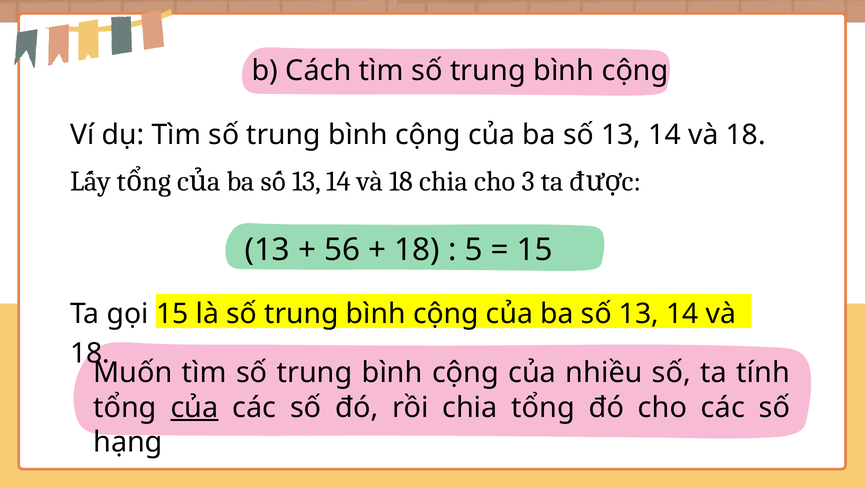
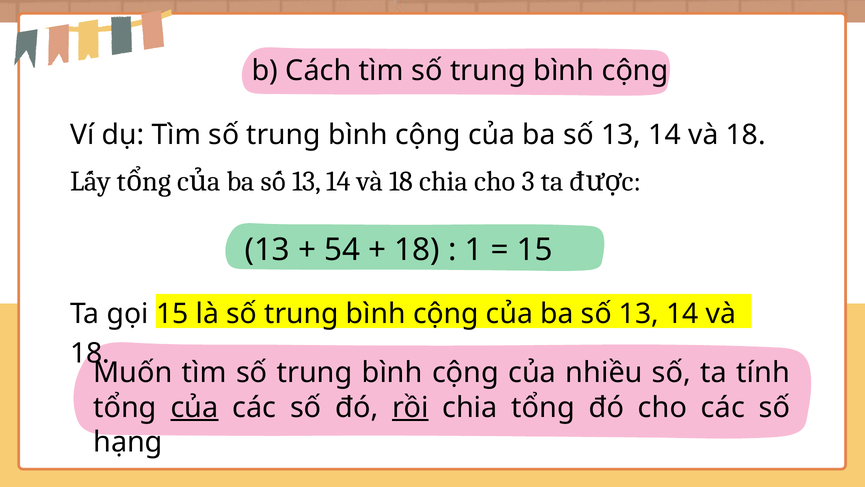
56: 56 -> 54
5: 5 -> 1
rồi underline: none -> present
